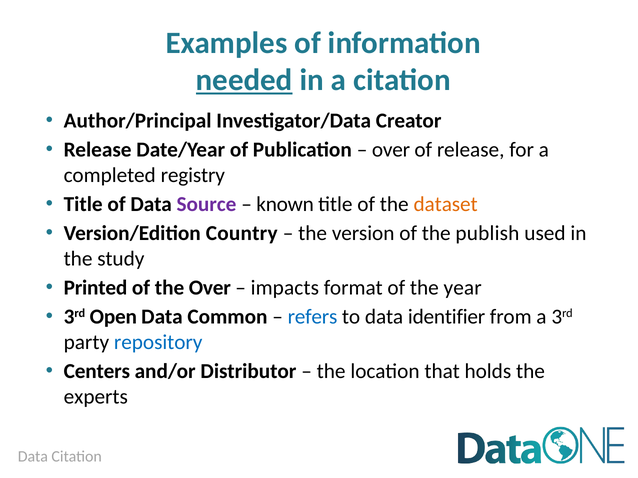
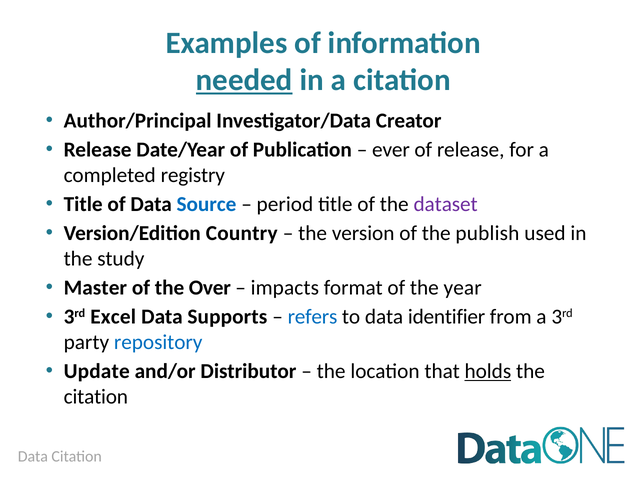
over at (391, 150): over -> ever
Source colour: purple -> blue
known: known -> period
dataset colour: orange -> purple
Printed: Printed -> Master
Open: Open -> Excel
Common: Common -> Supports
Centers: Centers -> Update
holds underline: none -> present
experts at (96, 397): experts -> citation
